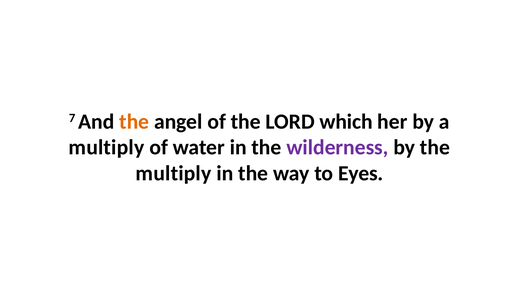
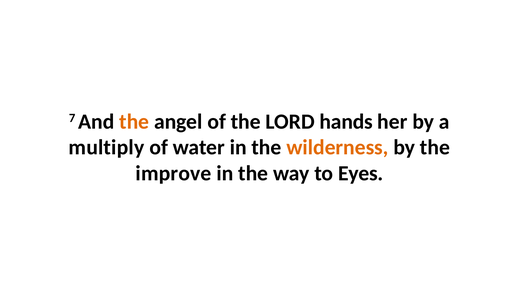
which: which -> hands
wilderness colour: purple -> orange
multiply at (174, 173): multiply -> improve
